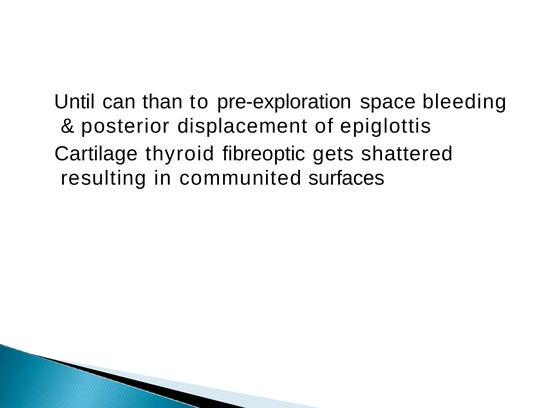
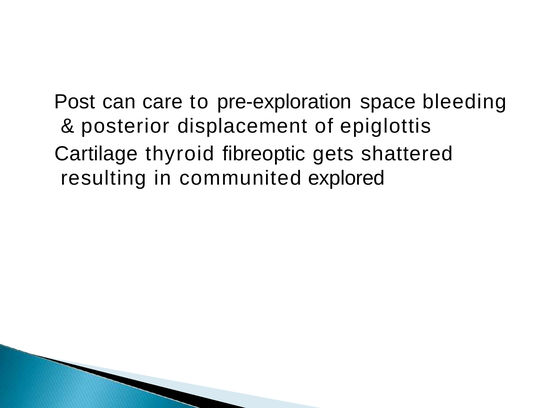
Until: Until -> Post
than: than -> care
surfaces: surfaces -> explored
